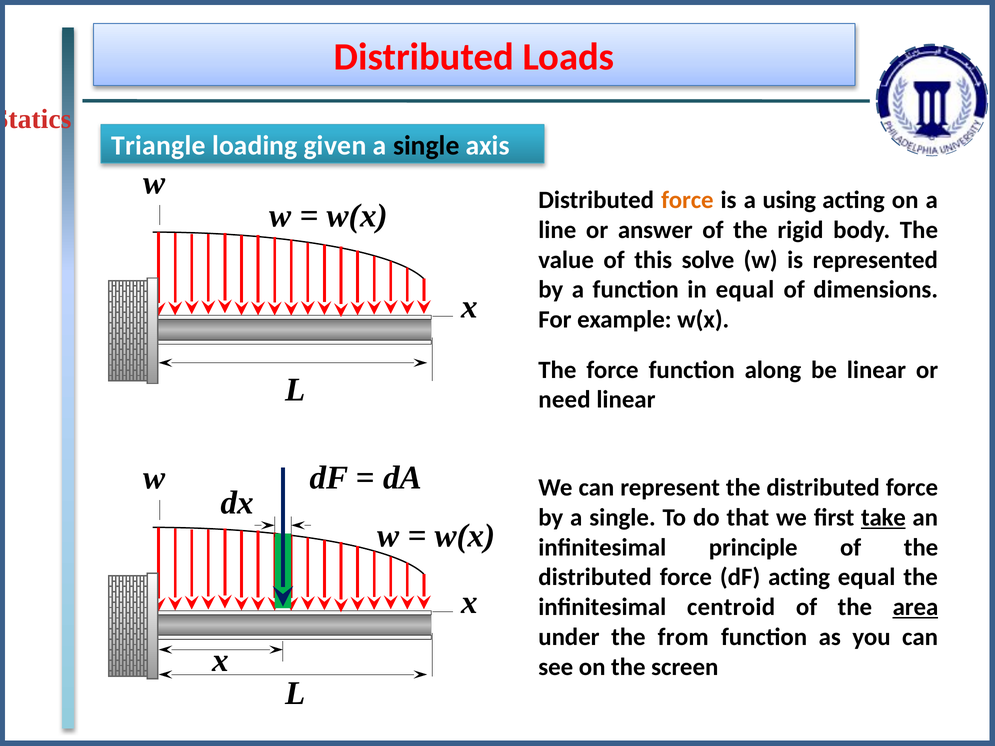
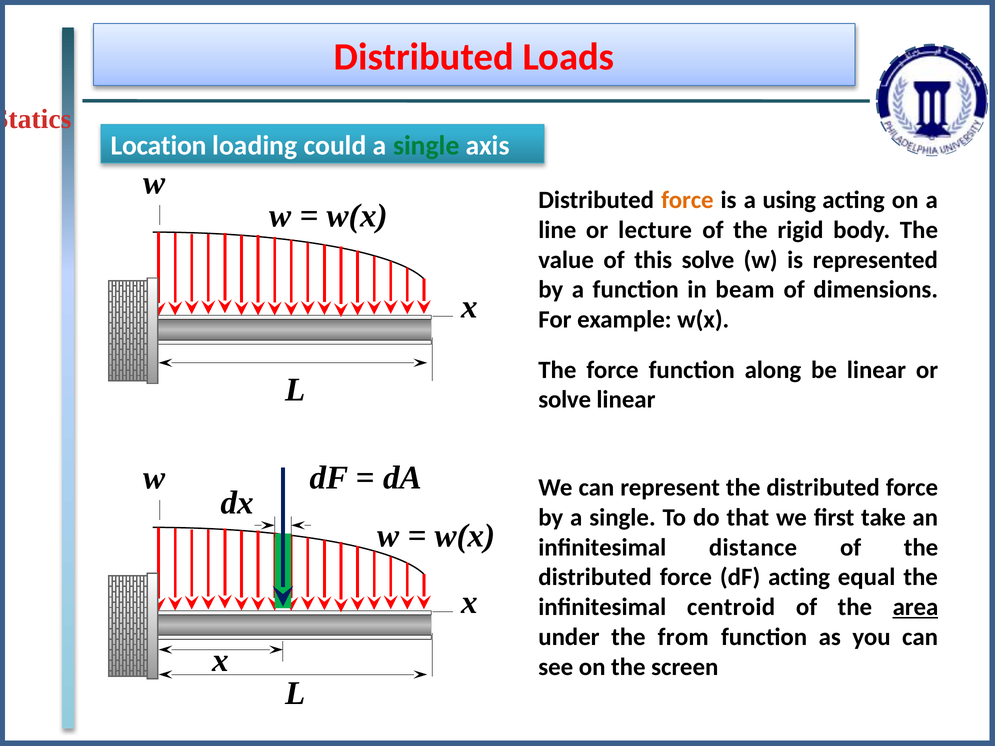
Triangle: Triangle -> Location
given: given -> could
single at (426, 146) colour: black -> green
answer: answer -> lecture
in equal: equal -> beam
need at (564, 400): need -> solve
take underline: present -> none
principle: principle -> distance
